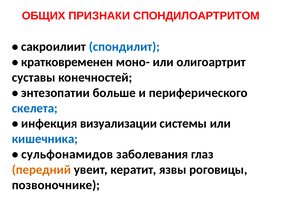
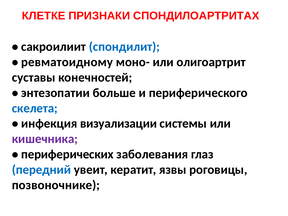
ОБЩИХ: ОБЩИХ -> КЛЕТКЕ
СПОНДИЛОАРТРИТОМ: СПОНДИЛОАРТРИТОМ -> СПОНДИЛОАРТРИТАХ
кратковременен: кратковременен -> ревматоидному
кишечника colour: blue -> purple
сульфонамидов: сульфонамидов -> периферических
передний colour: orange -> blue
